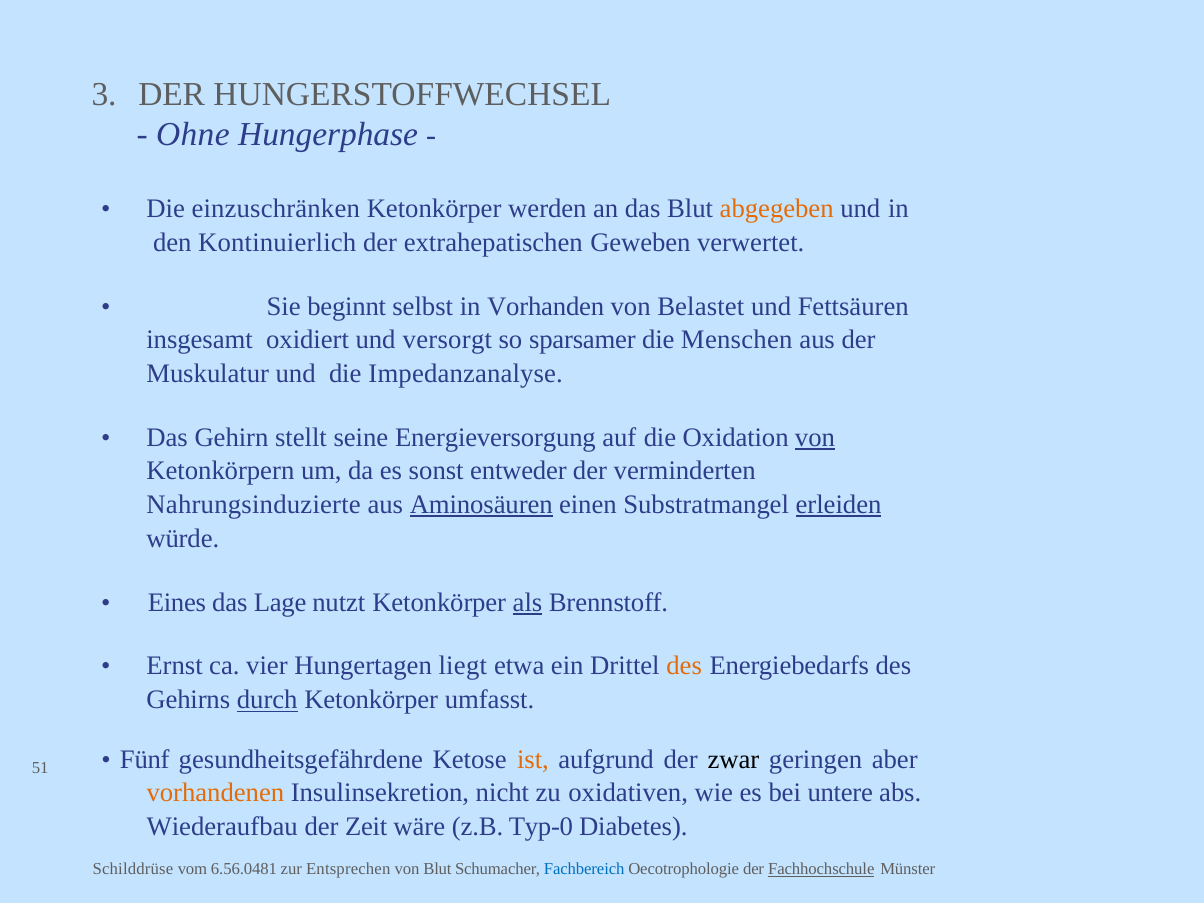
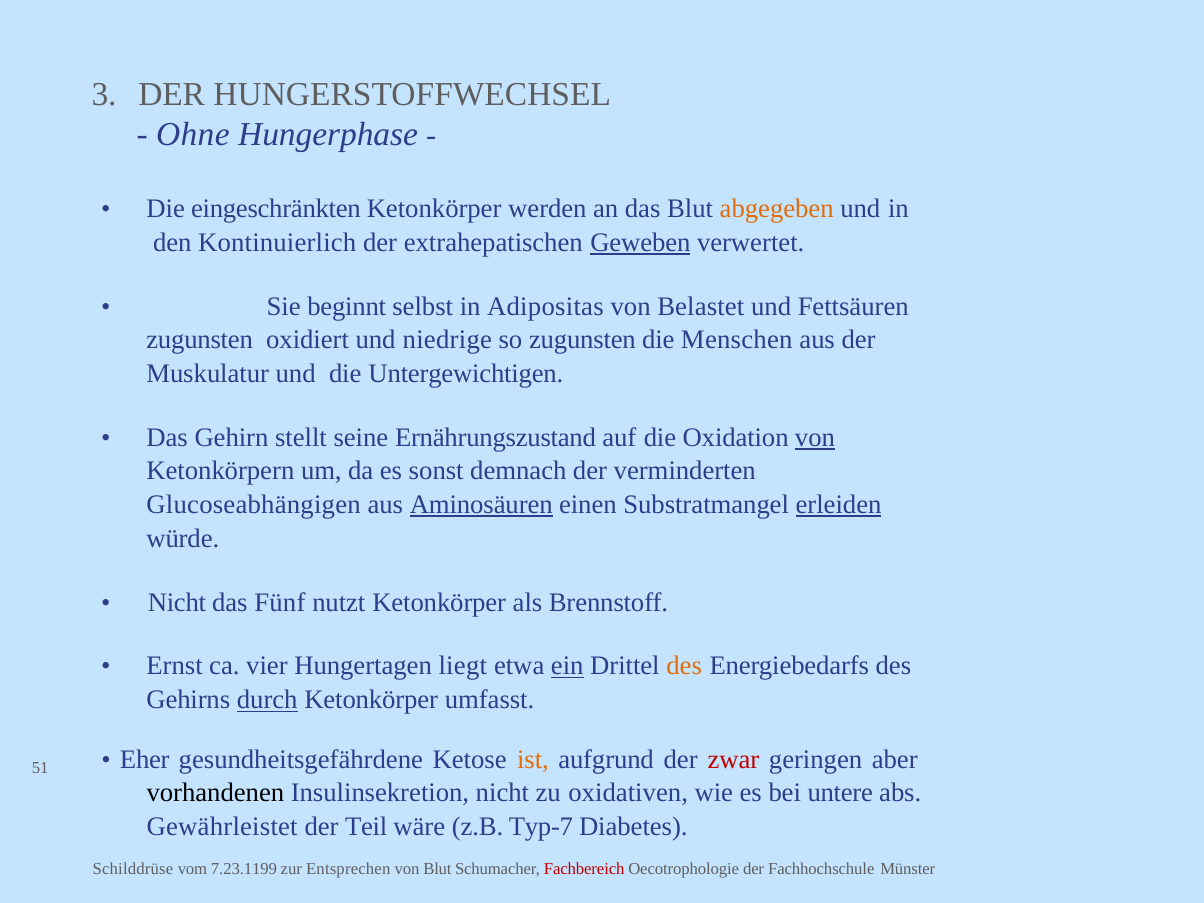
einzuschränken: einzuschränken -> eingeschränkten
Geweben underline: none -> present
Vorhanden: Vorhanden -> Adipositas
insgesamt at (200, 340): insgesamt -> zugunsten
versorgt: versorgt -> niedrige
so sparsamer: sparsamer -> zugunsten
Impedanzanalyse: Impedanzanalyse -> Untergewichtigen
Energieversorgung: Energieversorgung -> Ernährungszustand
entweder: entweder -> demnach
Nahrungsinduzierte: Nahrungsinduzierte -> Glucoseabhängigen
Eines at (177, 602): Eines -> Nicht
Lage: Lage -> Fünf
als underline: present -> none
ein underline: none -> present
Fünf: Fünf -> Eher
zwar colour: black -> red
vorhandenen colour: orange -> black
Wiederaufbau: Wiederaufbau -> Gewährleistet
Zeit: Zeit -> Teil
Typ-0: Typ-0 -> Typ-7
6.56.0481: 6.56.0481 -> 7.23.1199
Fachbereich colour: blue -> red
Fachhochschule underline: present -> none
